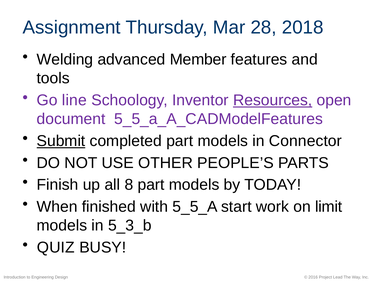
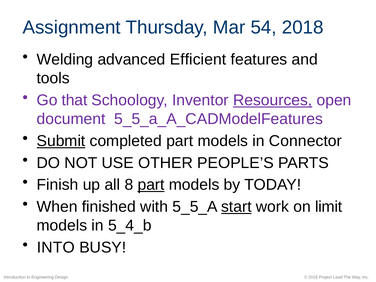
28: 28 -> 54
Member: Member -> Efficient
line: line -> that
part at (151, 185) underline: none -> present
start underline: none -> present
5_3_b: 5_3_b -> 5_4_b
QUIZ: QUIZ -> INTO
